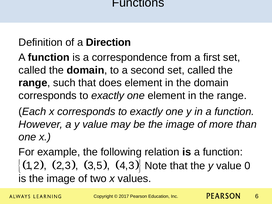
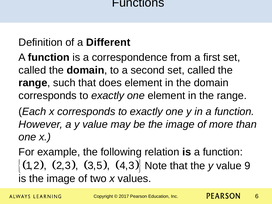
Direction: Direction -> Different
0: 0 -> 9
